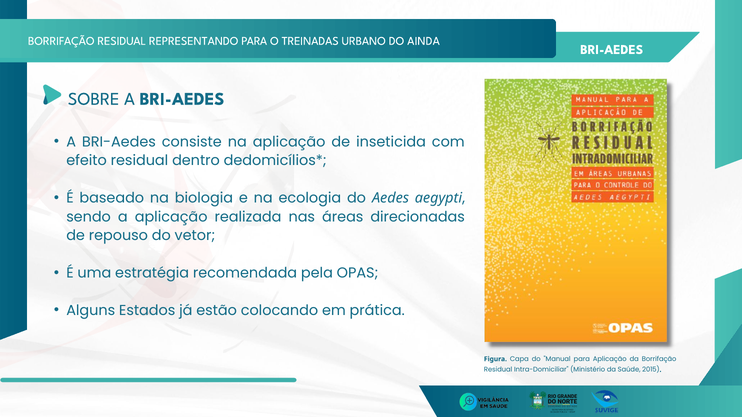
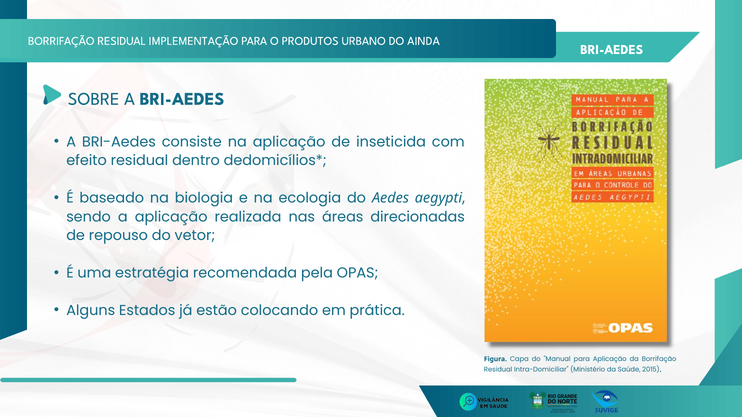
REPRESENTANDO: REPRESENTANDO -> IMPLEMENTAÇÃO
TREINADAS: TREINADAS -> PRODUTOS
